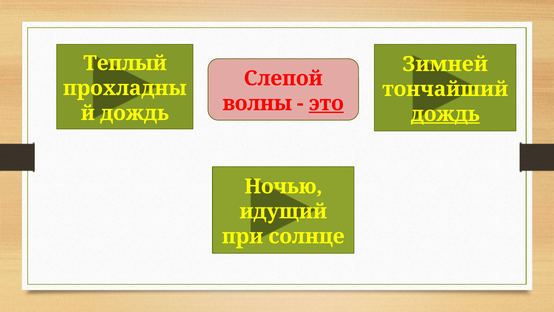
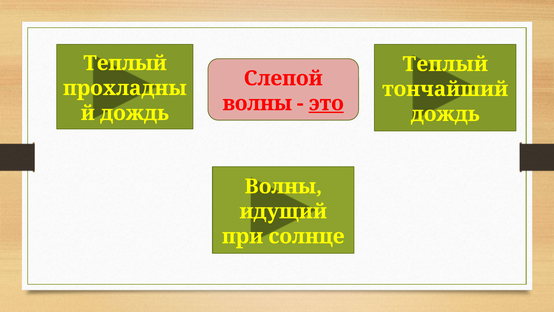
Зимней at (445, 64): Зимней -> Теплый
дождь at (445, 114) underline: present -> none
Ночью at (283, 186): Ночью -> Волны
